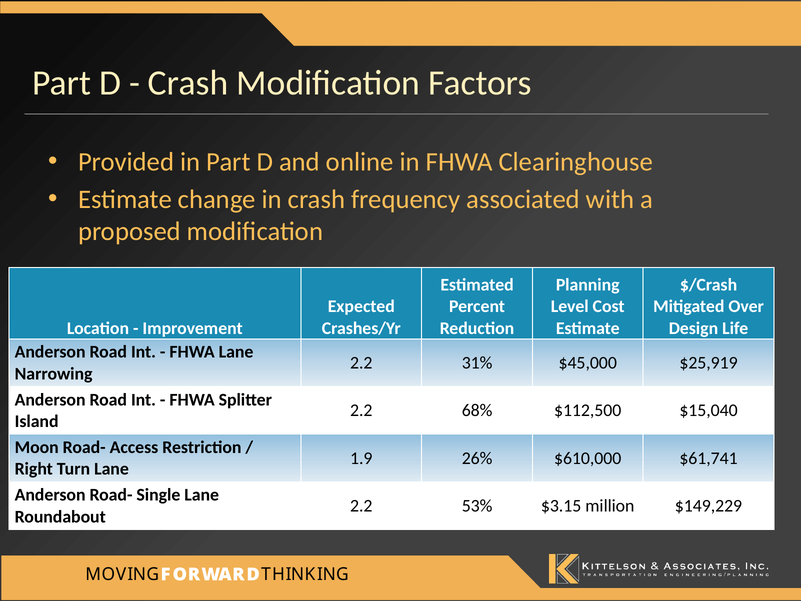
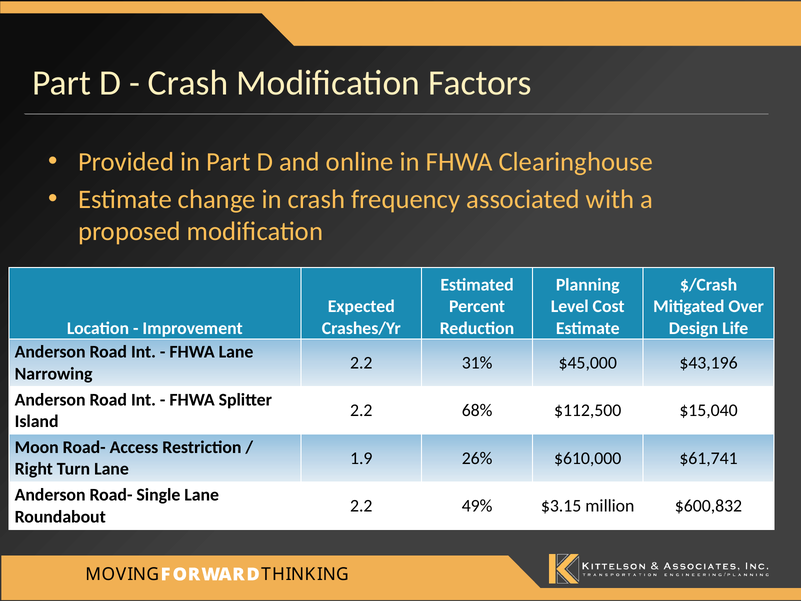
$25,919: $25,919 -> $43,196
53%: 53% -> 49%
$149,229: $149,229 -> $600,832
